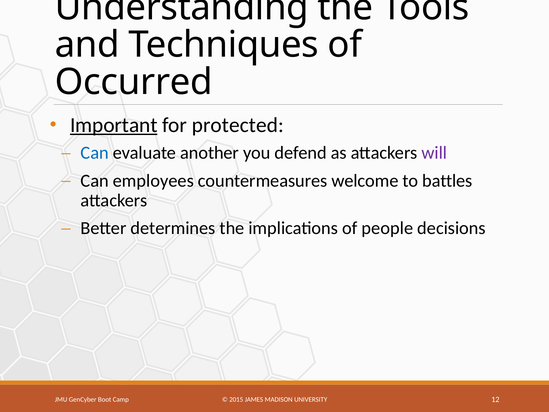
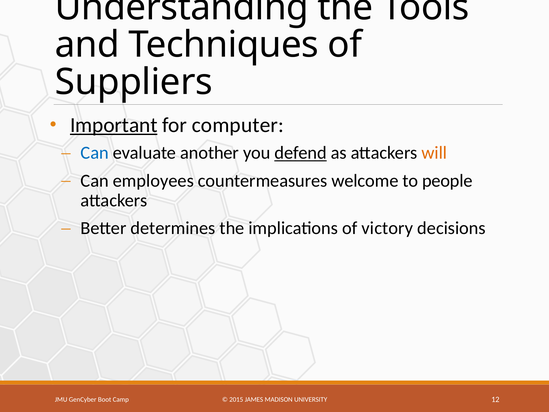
Occurred: Occurred -> Suppliers
protected: protected -> computer
defend underline: none -> present
will colour: purple -> orange
battles: battles -> people
people: people -> victory
